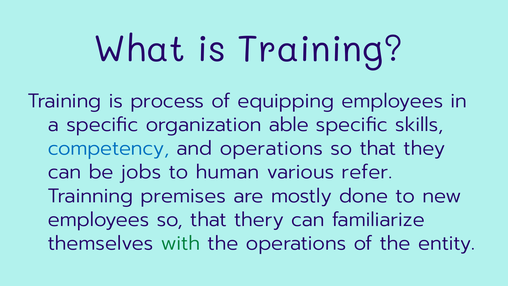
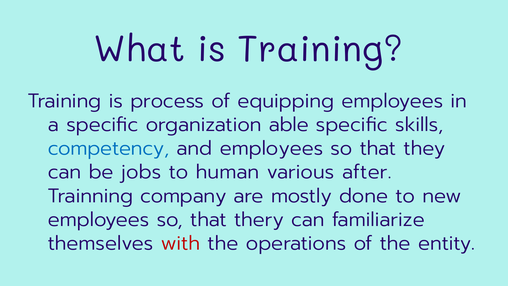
and operations: operations -> employees
refer: refer -> after
premises: premises -> company
with colour: green -> red
